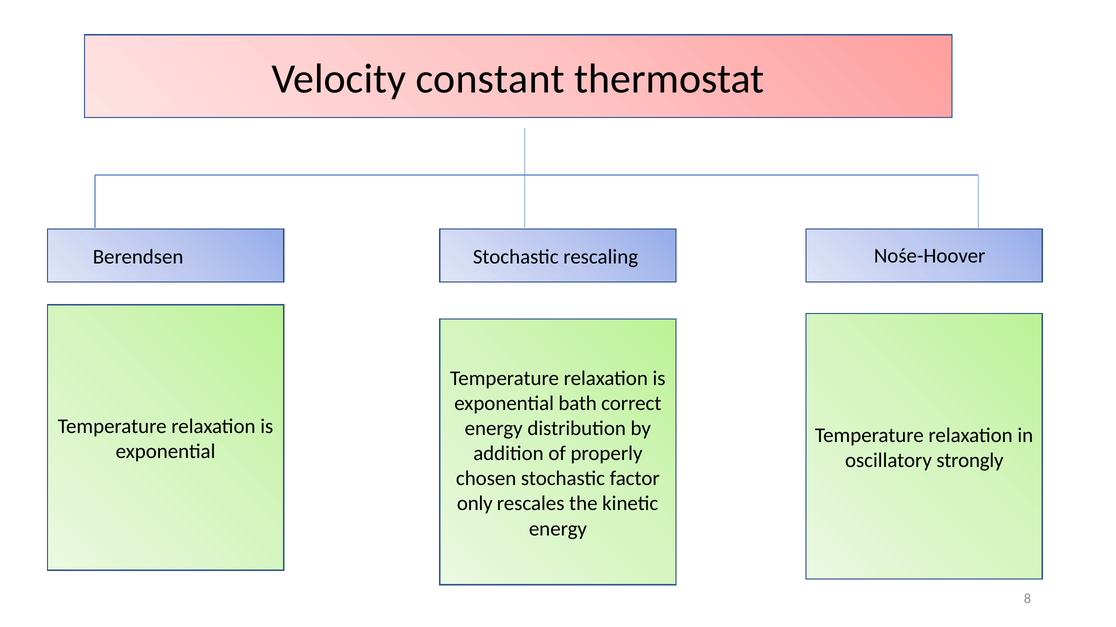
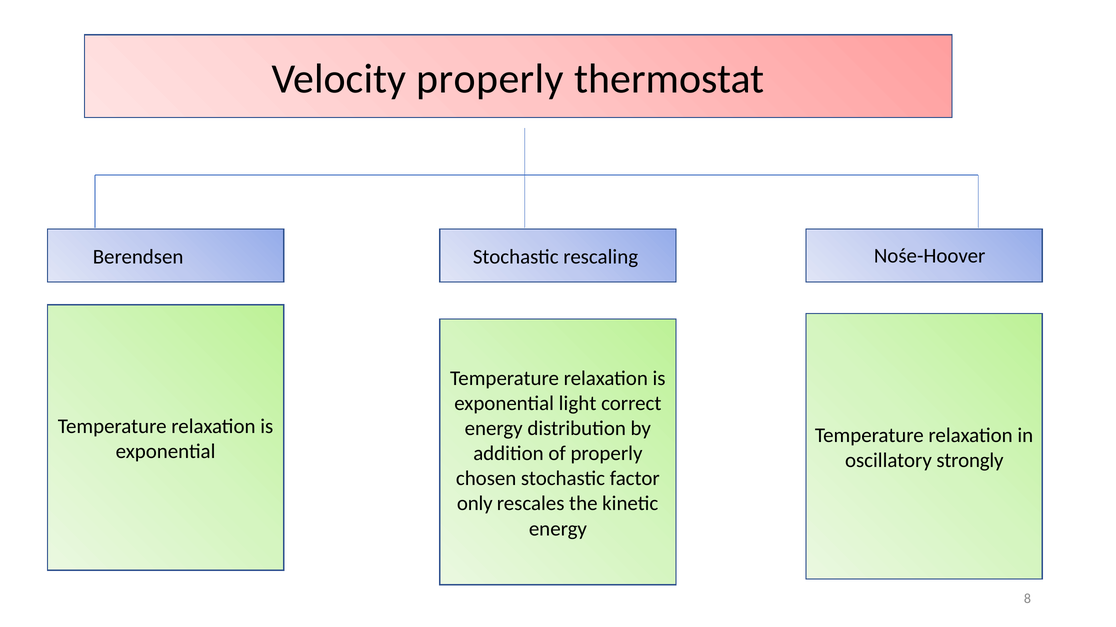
Velocity constant: constant -> properly
bath: bath -> light
